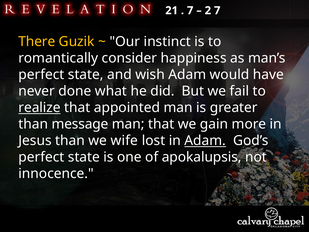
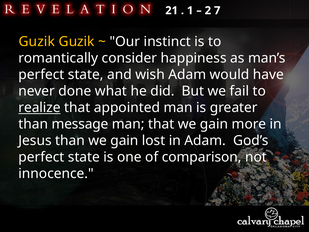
7 at (190, 10): 7 -> 1
There at (37, 42): There -> Guzik
than we wife: wife -> gain
Adam at (205, 141) underline: present -> none
apokalupsis: apokalupsis -> comparison
